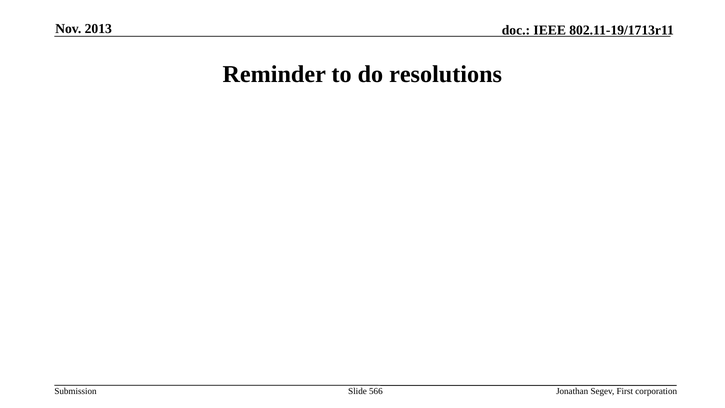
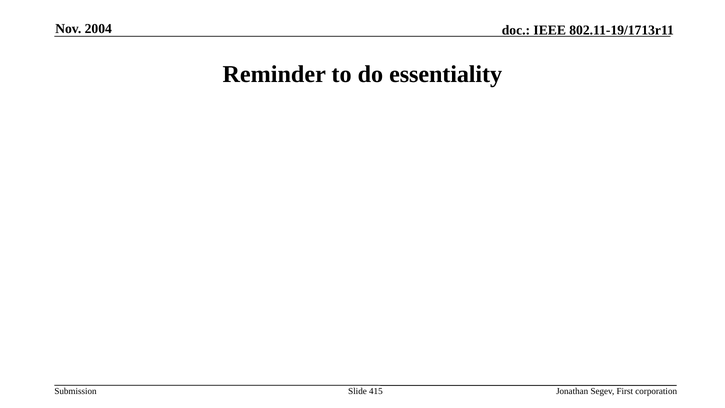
2013: 2013 -> 2004
resolutions: resolutions -> essentiality
566: 566 -> 415
